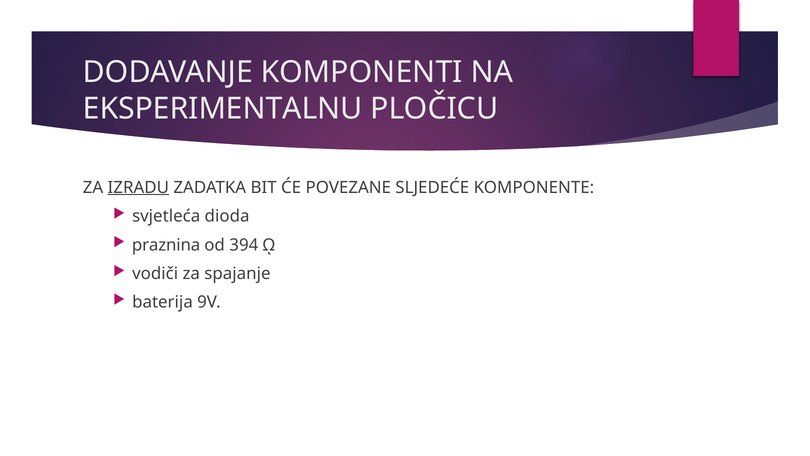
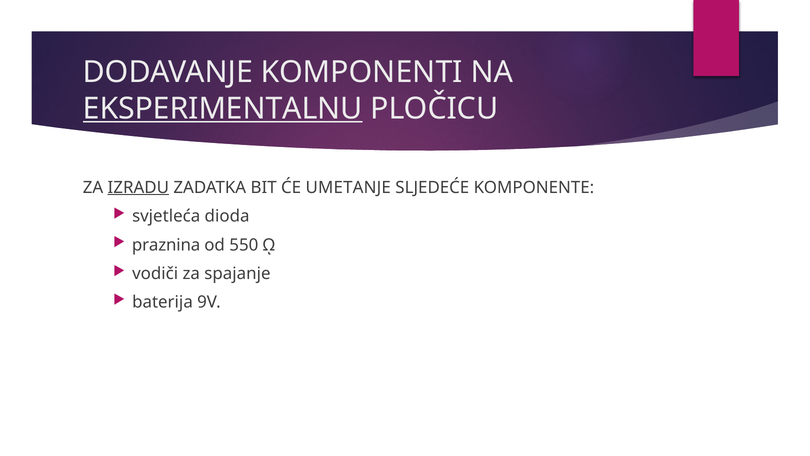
EKSPERIMENTALNU underline: none -> present
POVEZANE: POVEZANE -> UMETANJE
394: 394 -> 550
